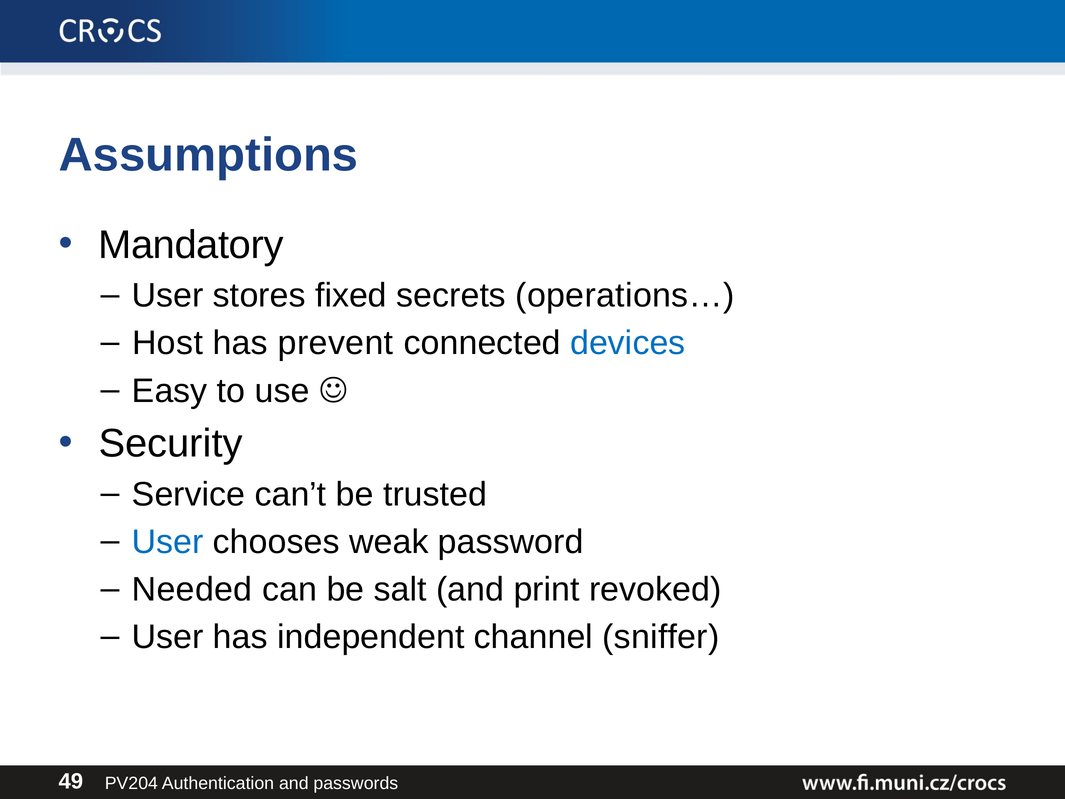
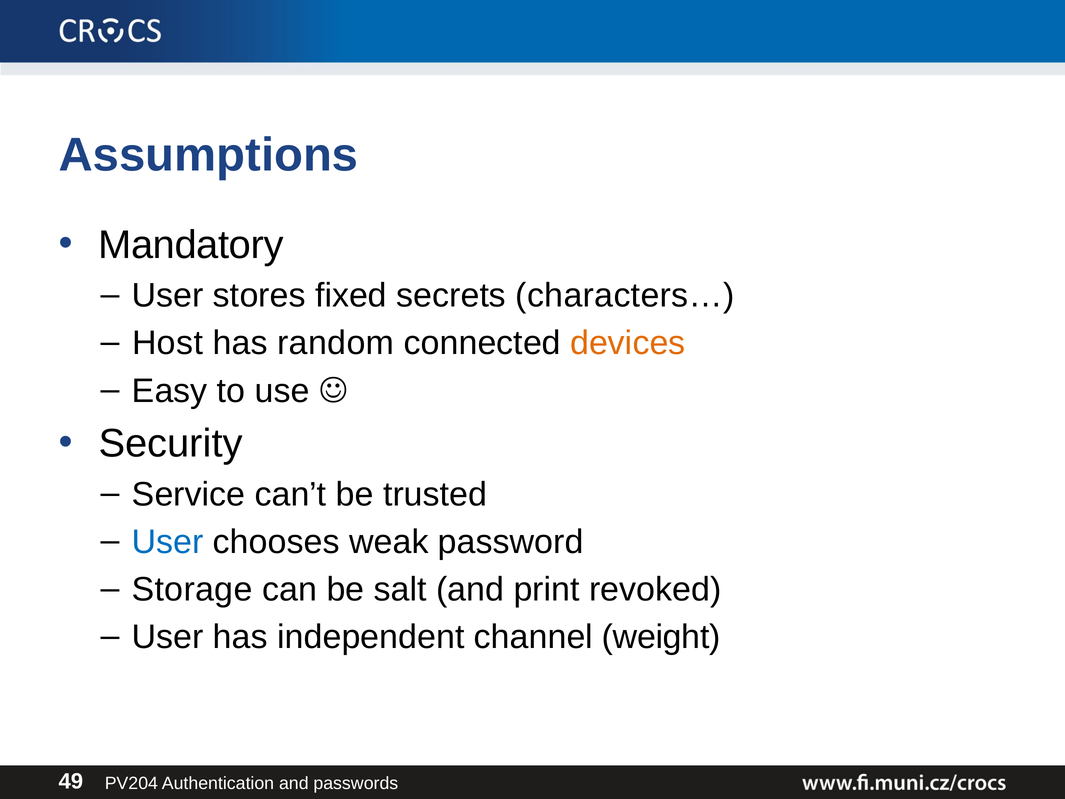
operations…: operations… -> characters…
prevent: prevent -> random
devices colour: blue -> orange
Needed: Needed -> Storage
sniffer: sniffer -> weight
